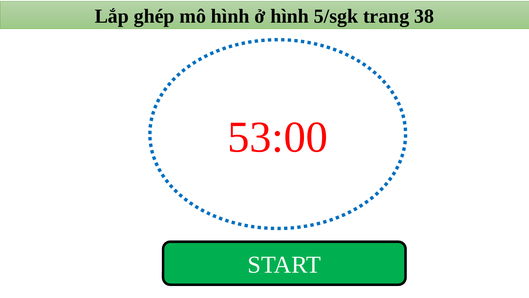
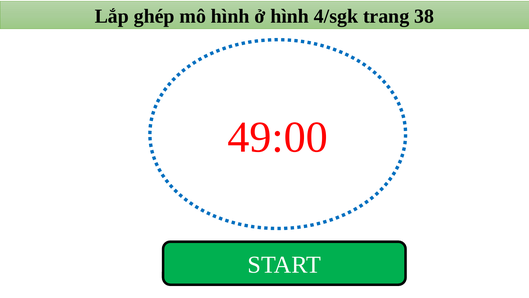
5/sgk: 5/sgk -> 4/sgk
53:00: 53:00 -> 49:00
